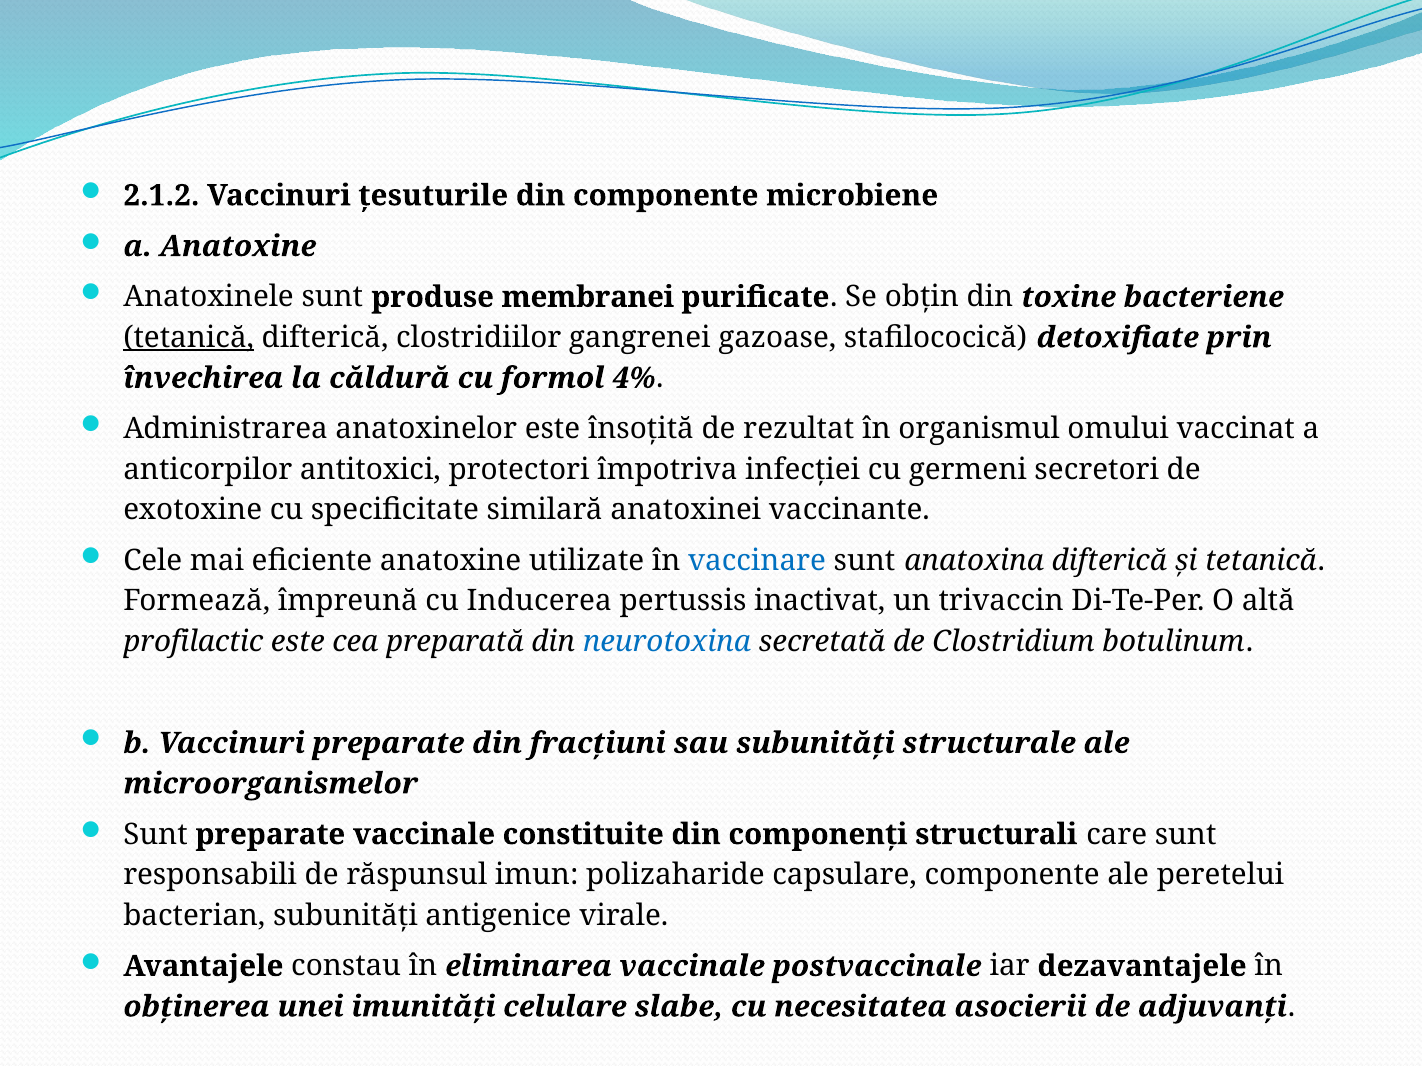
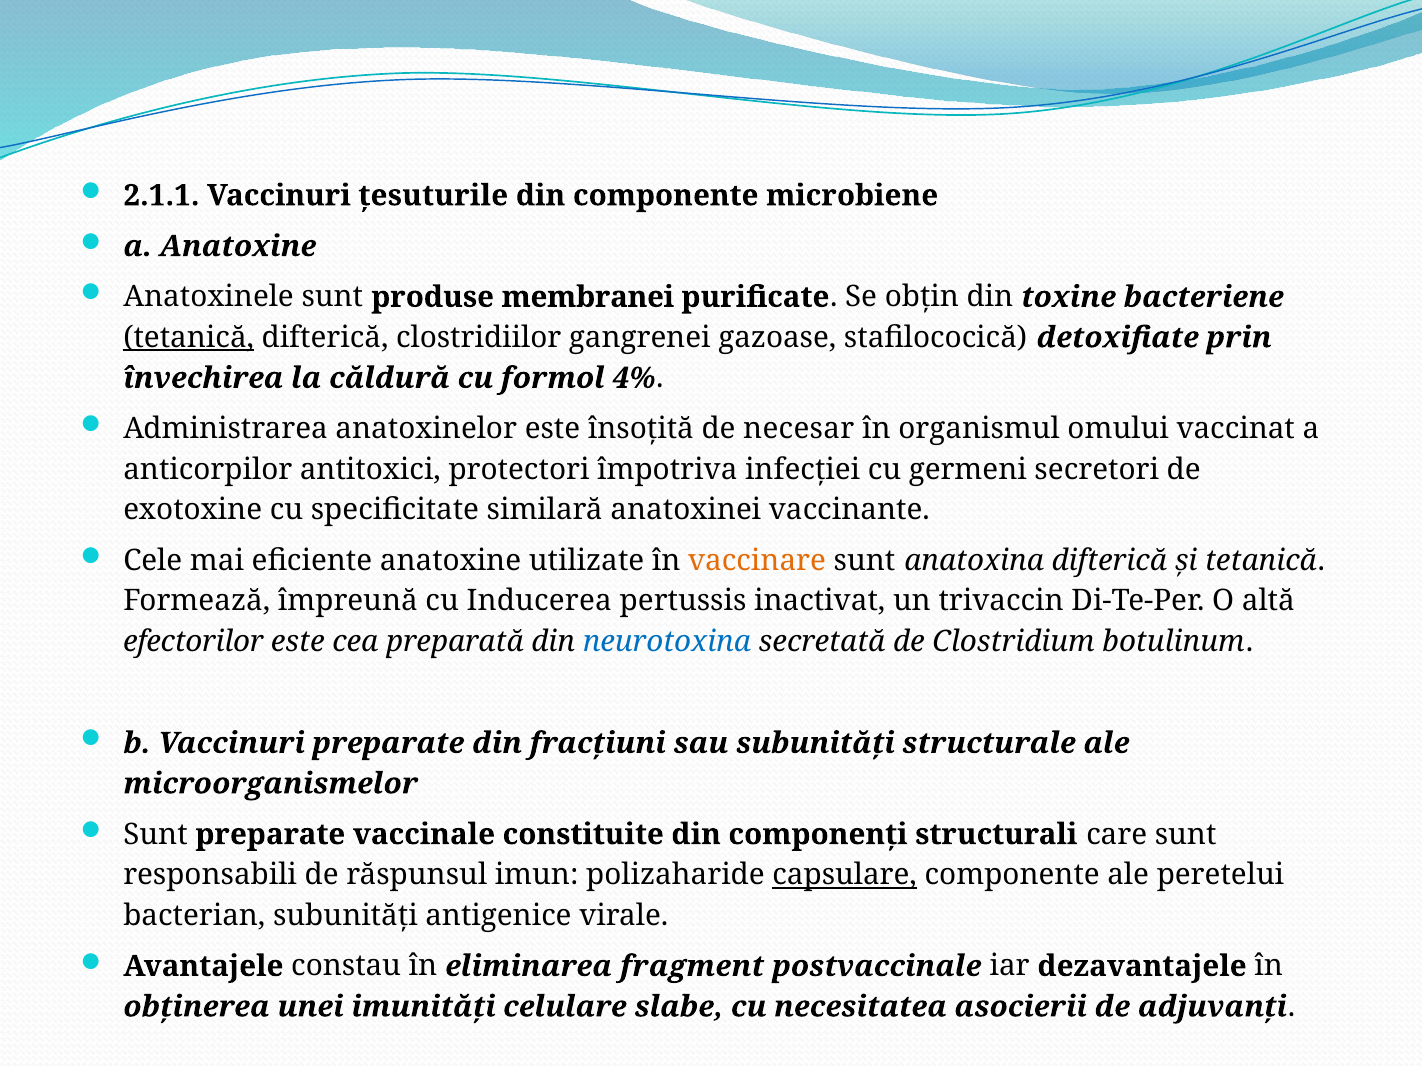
2.1.2: 2.1.2 -> 2.1.1
rezultat: rezultat -> necesar
vaccinare colour: blue -> orange
profilactic: profilactic -> efectorilor
capsulare underline: none -> present
eliminarea vaccinale: vaccinale -> fragment
